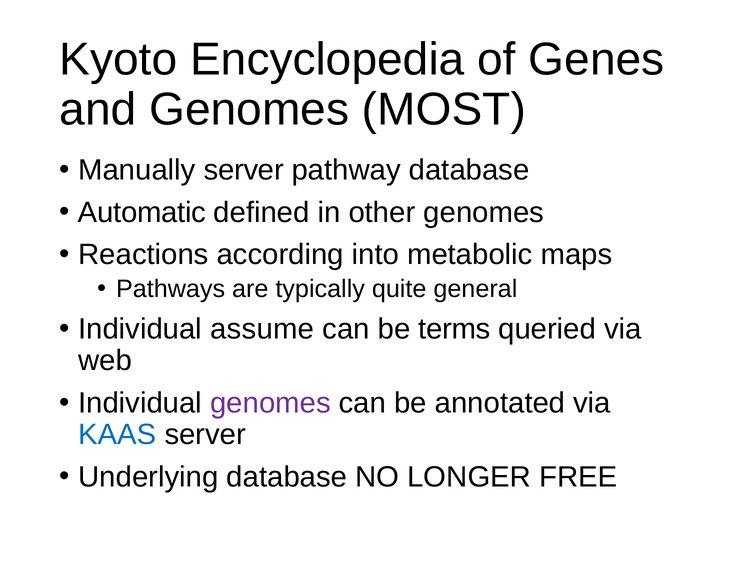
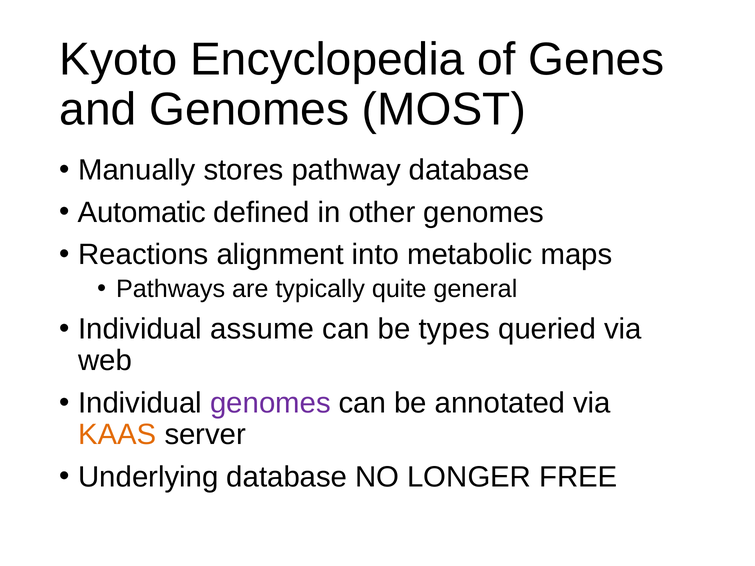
Manually server: server -> stores
according: according -> alignment
terms: terms -> types
KAAS colour: blue -> orange
